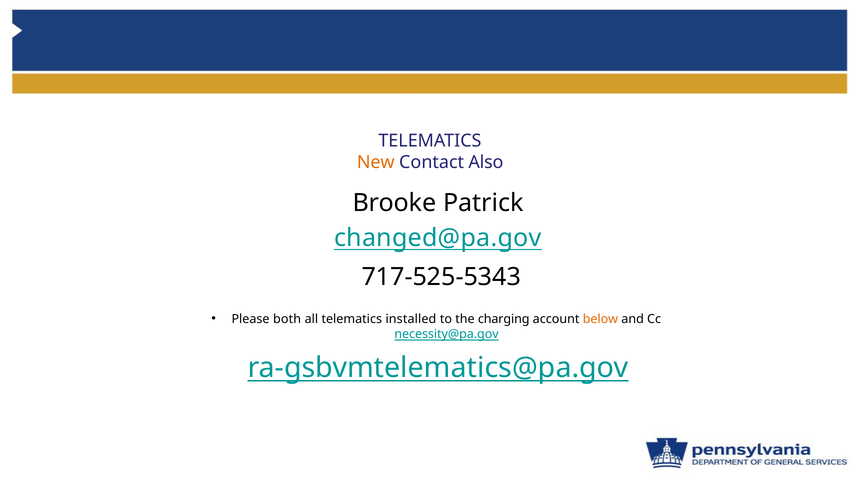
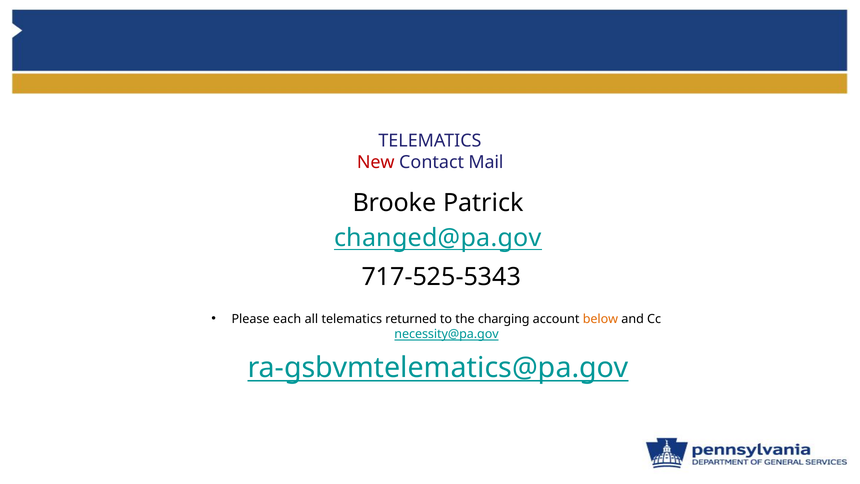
New colour: orange -> red
Also: Also -> Mail
both: both -> each
installed: installed -> returned
